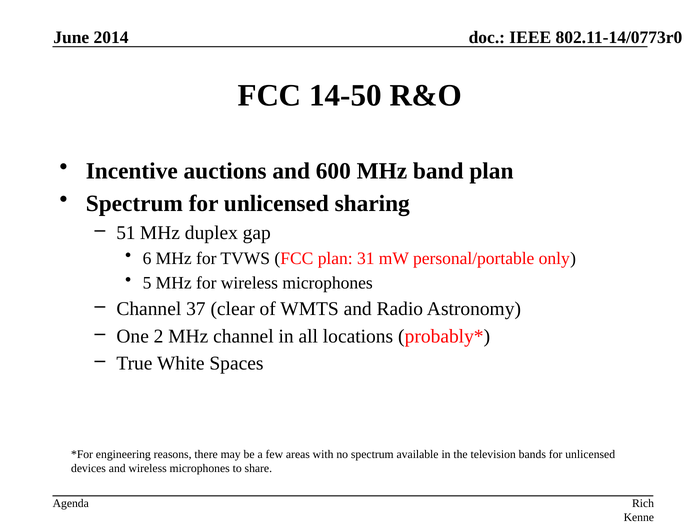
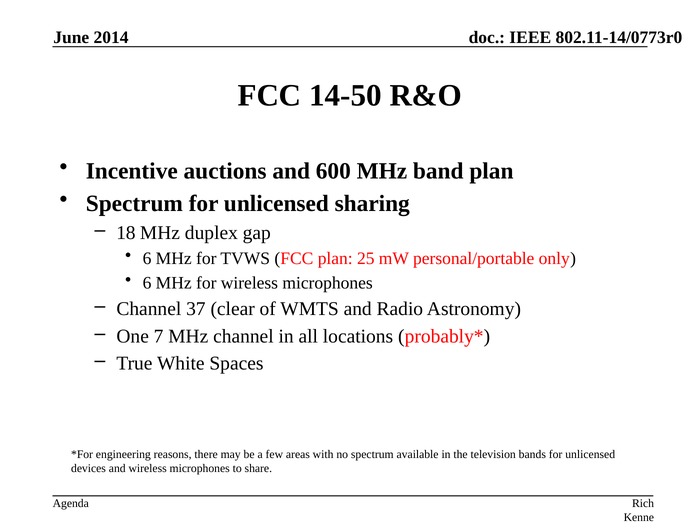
51: 51 -> 18
31: 31 -> 25
5 at (147, 283): 5 -> 6
2: 2 -> 7
